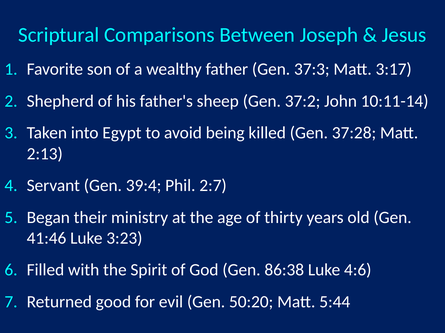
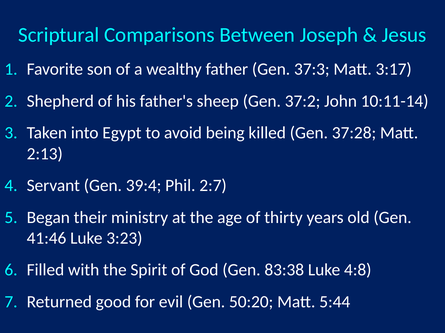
86:38: 86:38 -> 83:38
4:6: 4:6 -> 4:8
